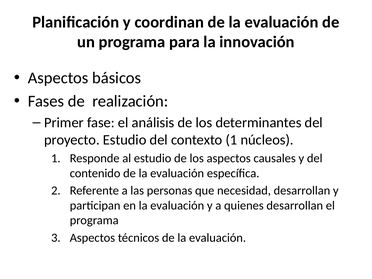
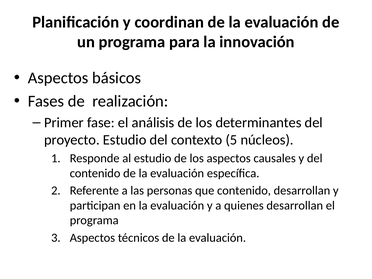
contexto 1: 1 -> 5
que necesidad: necesidad -> contenido
